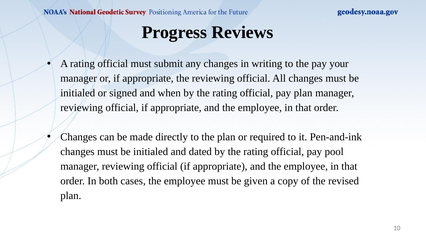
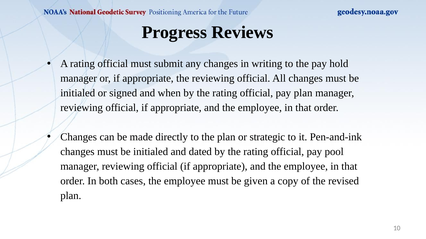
your: your -> hold
required: required -> strategic
